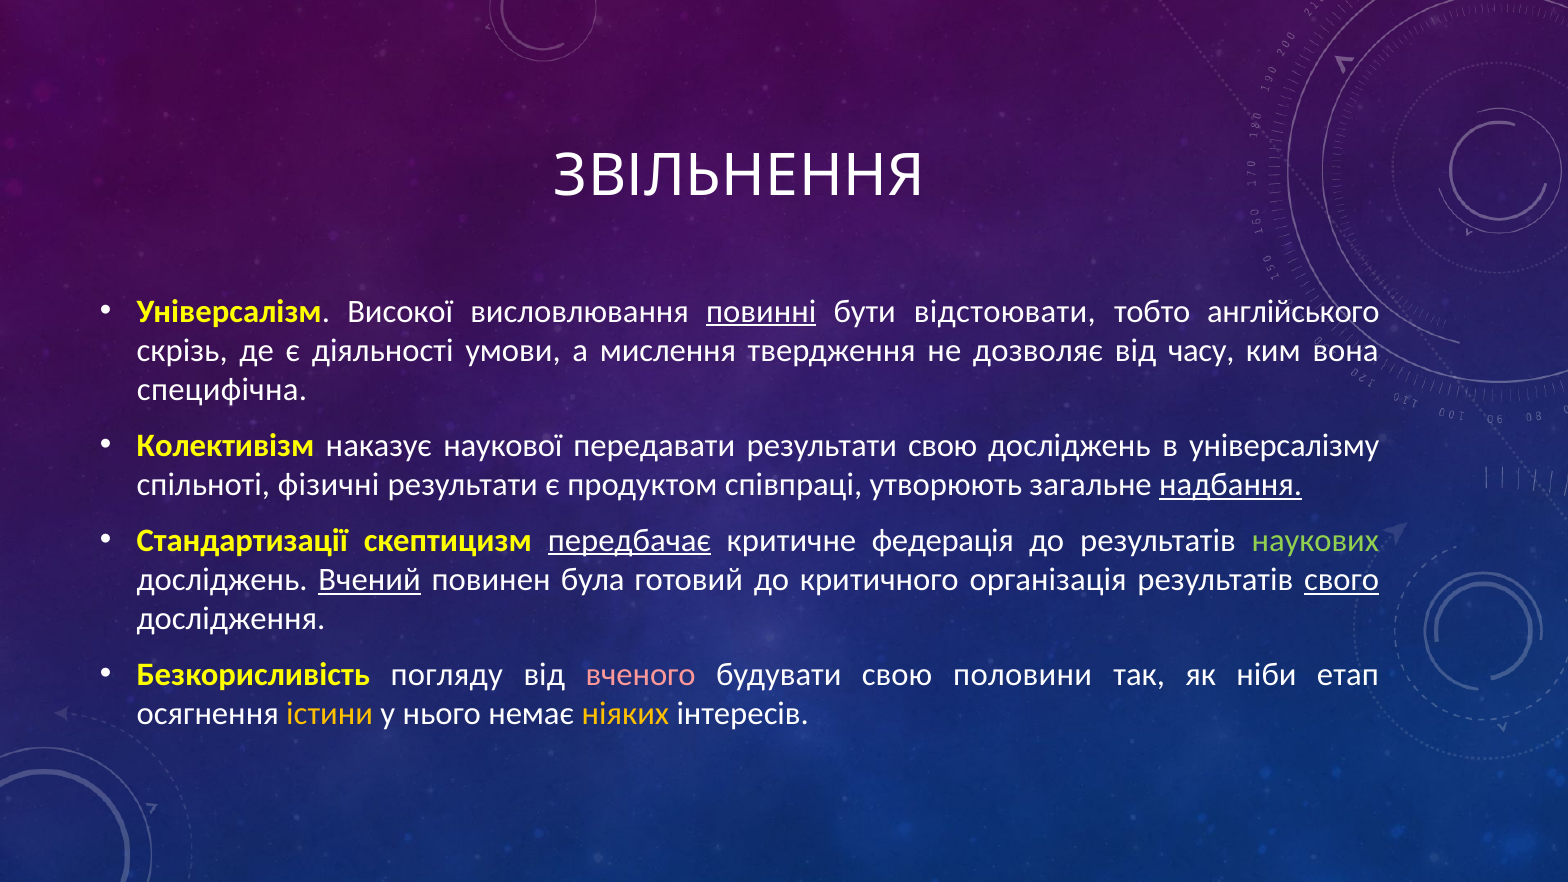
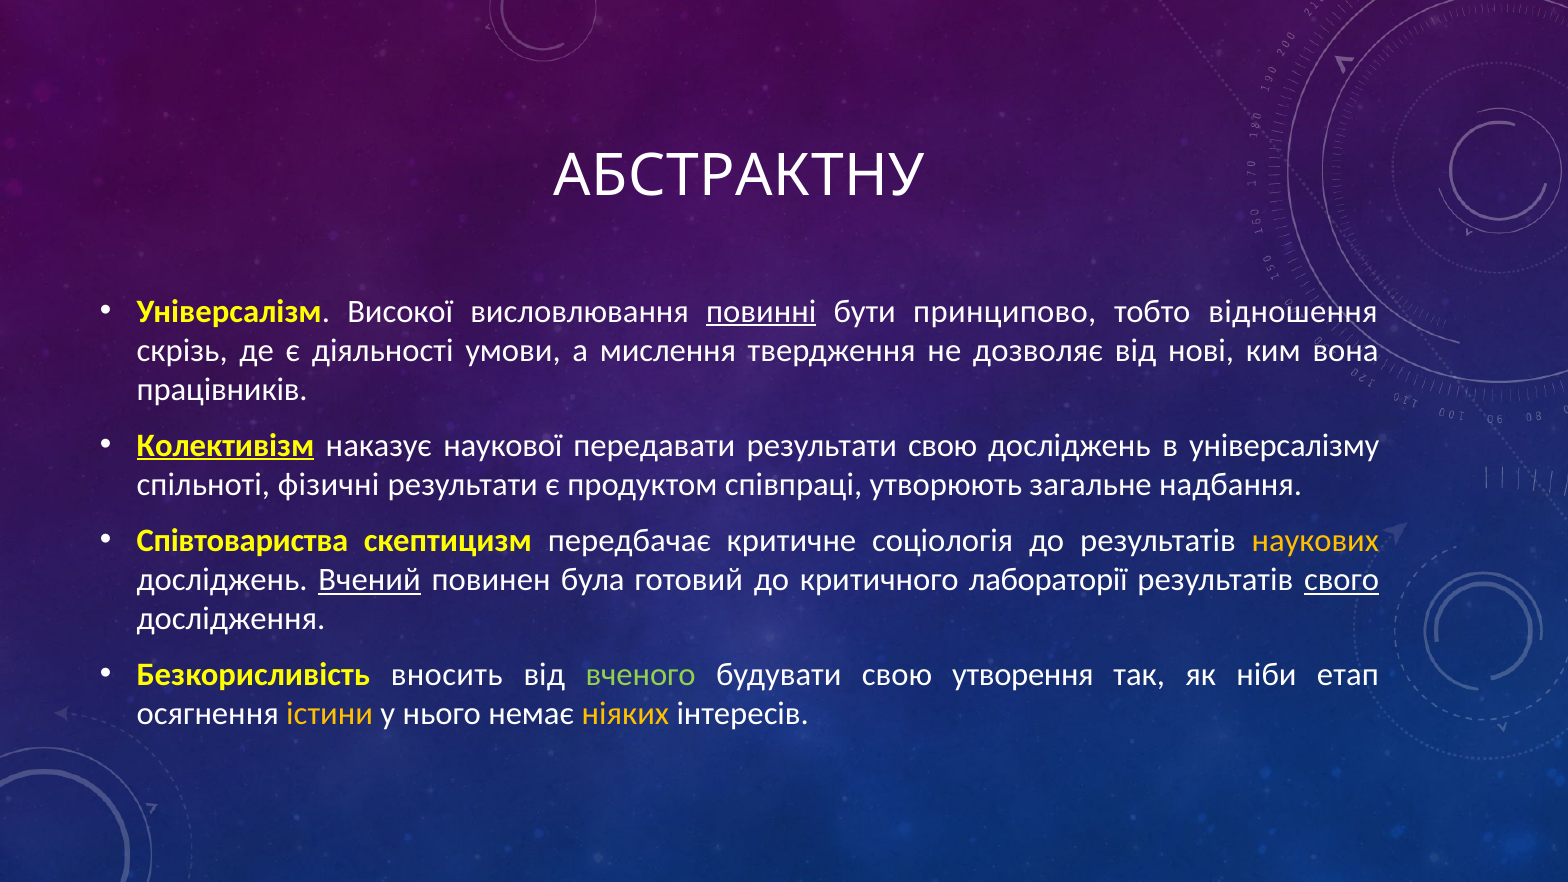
ЗВІЛЬНЕННЯ: ЗВІЛЬНЕННЯ -> АБСТРАКТНУ
відстоювати: відстоювати -> принципово
англійського: англійського -> відношення
часу: часу -> нові
специфічна: специфічна -> працівників
Колективізм underline: none -> present
надбання underline: present -> none
Стандартизації: Стандартизації -> Співтовариства
передбачає underline: present -> none
федерація: федерація -> соціологія
наукових colour: light green -> yellow
організація: організація -> лабораторії
погляду: погляду -> вносить
вченого colour: pink -> light green
половини: половини -> утворення
